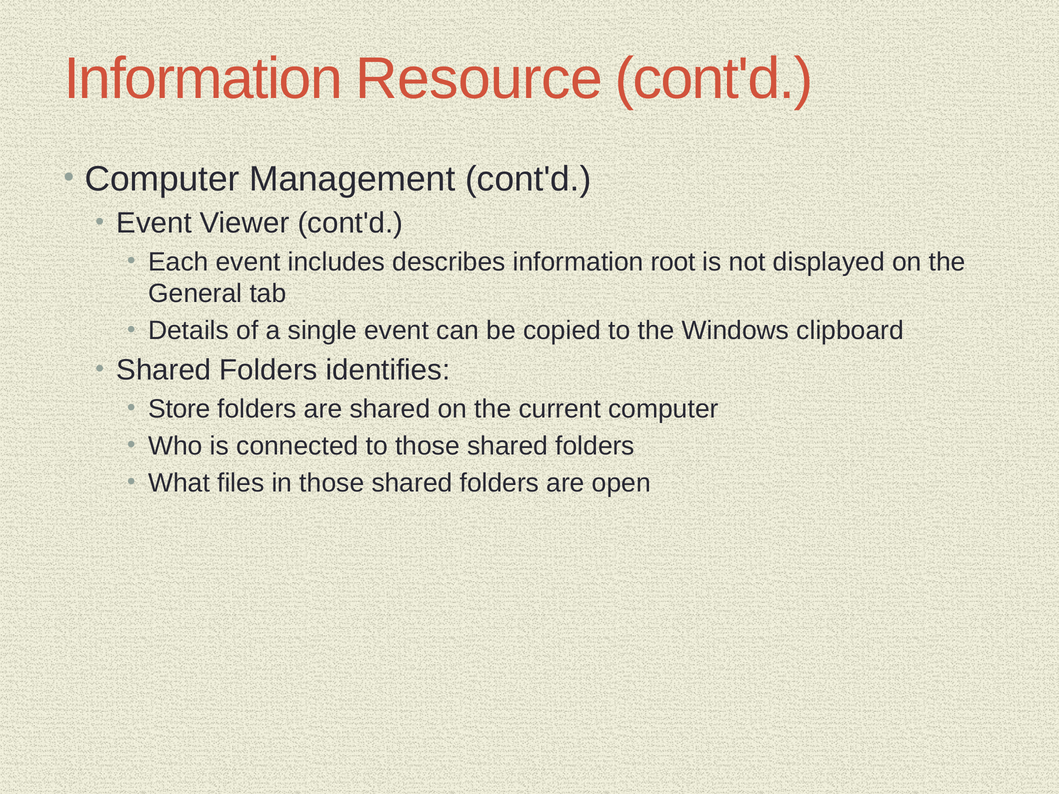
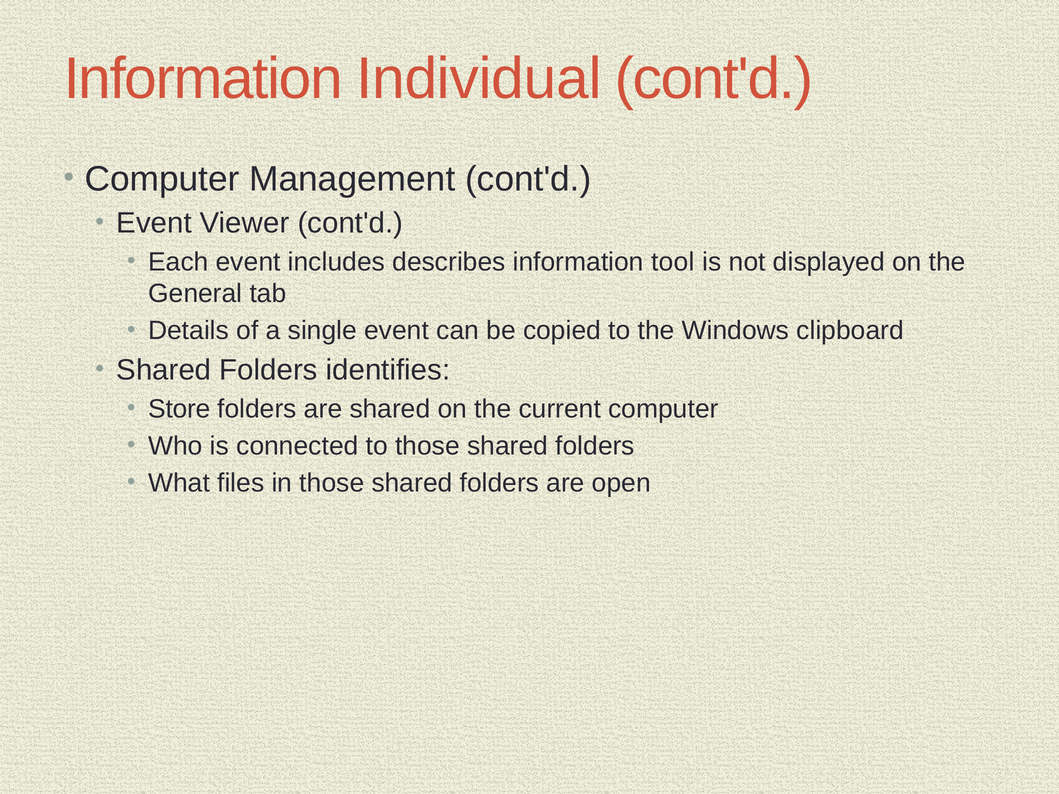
Resource: Resource -> Individual
root: root -> tool
